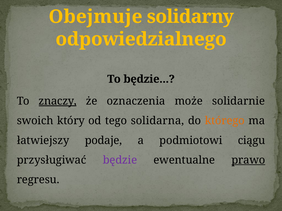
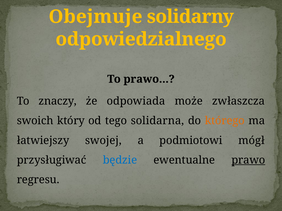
To będzie: będzie -> prawo
znaczy underline: present -> none
oznaczenia: oznaczenia -> odpowiada
solidarnie: solidarnie -> zwłaszcza
podaje: podaje -> swojej
ciągu: ciągu -> mógł
będzie at (120, 160) colour: purple -> blue
